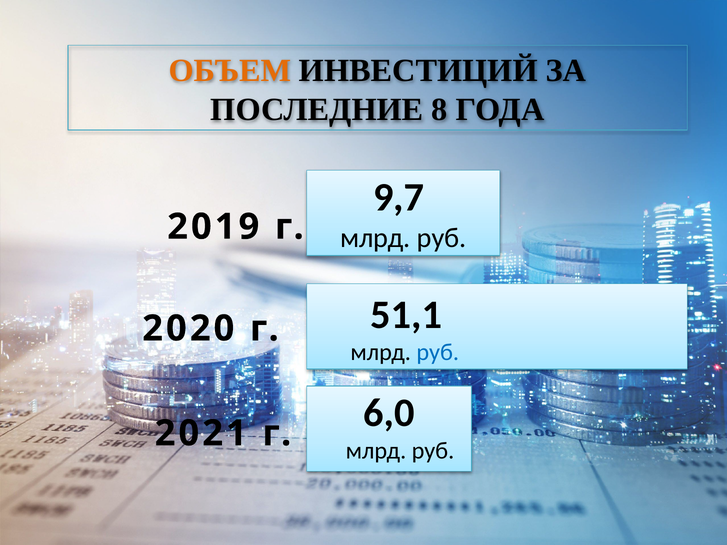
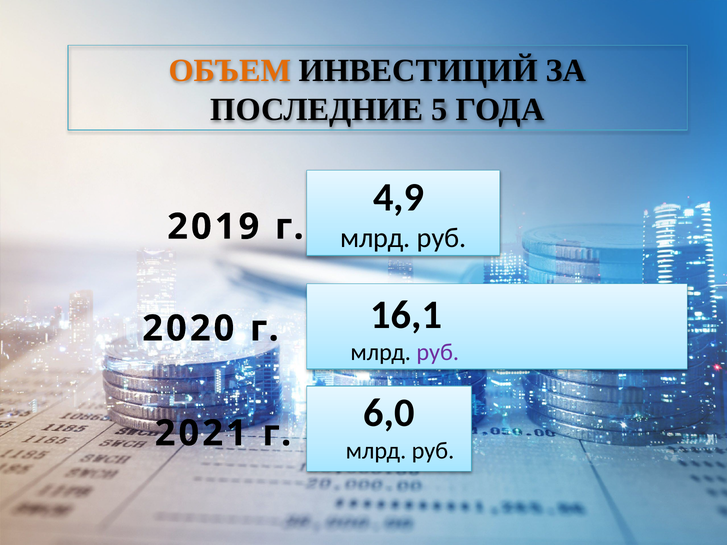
8: 8 -> 5
9,7: 9,7 -> 4,9
51,1: 51,1 -> 16,1
руб at (438, 353) colour: blue -> purple
